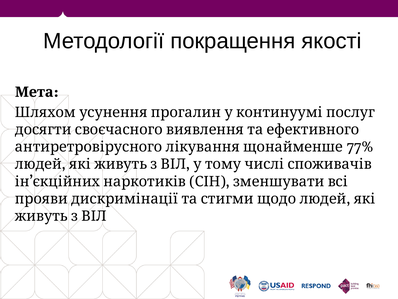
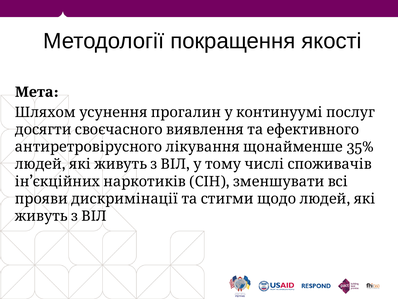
77%: 77% -> 35%
